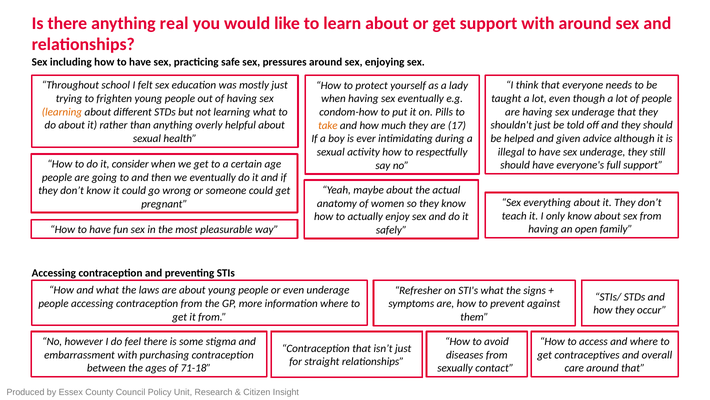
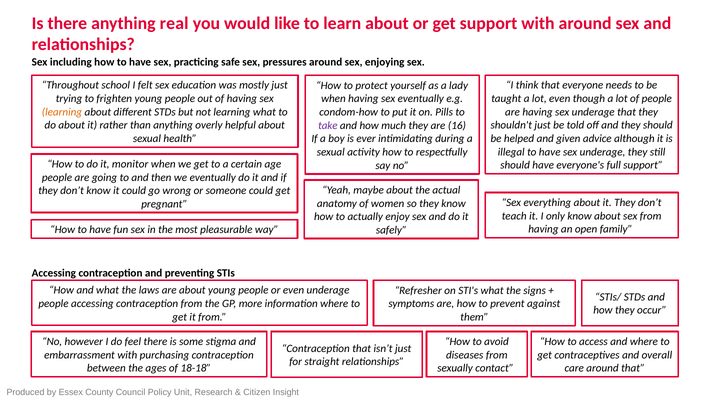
take colour: orange -> purple
17: 17 -> 16
consider: consider -> monitor
71-18: 71-18 -> 18-18
